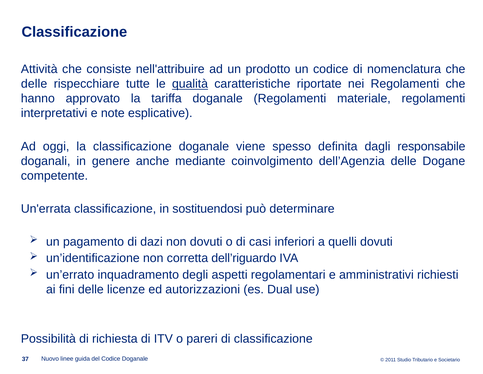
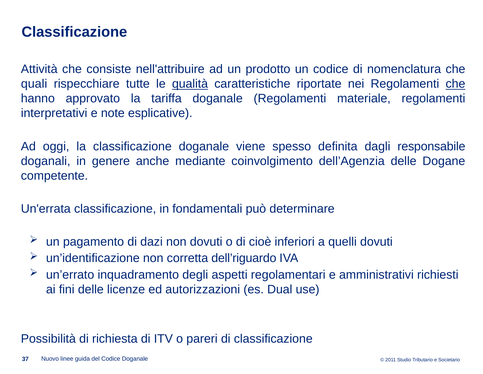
delle at (34, 84): delle -> quali
che at (455, 84) underline: none -> present
sostituendosi: sostituendosi -> fondamentali
casi: casi -> cioè
